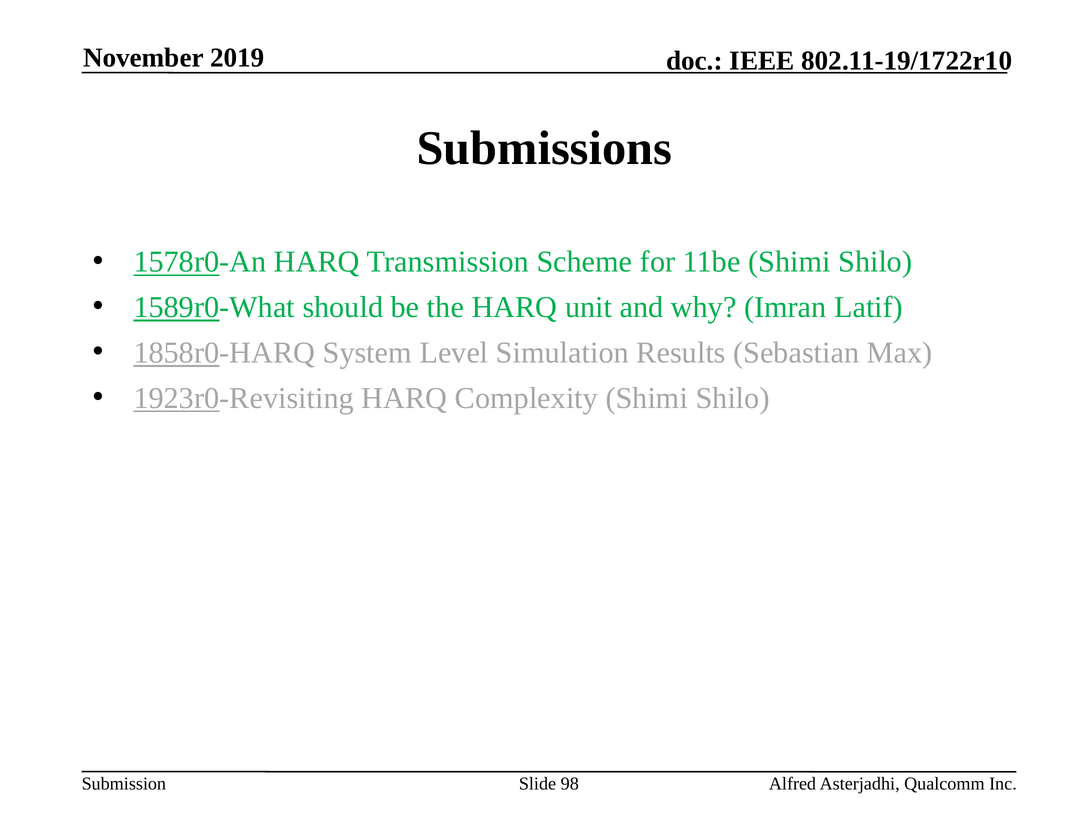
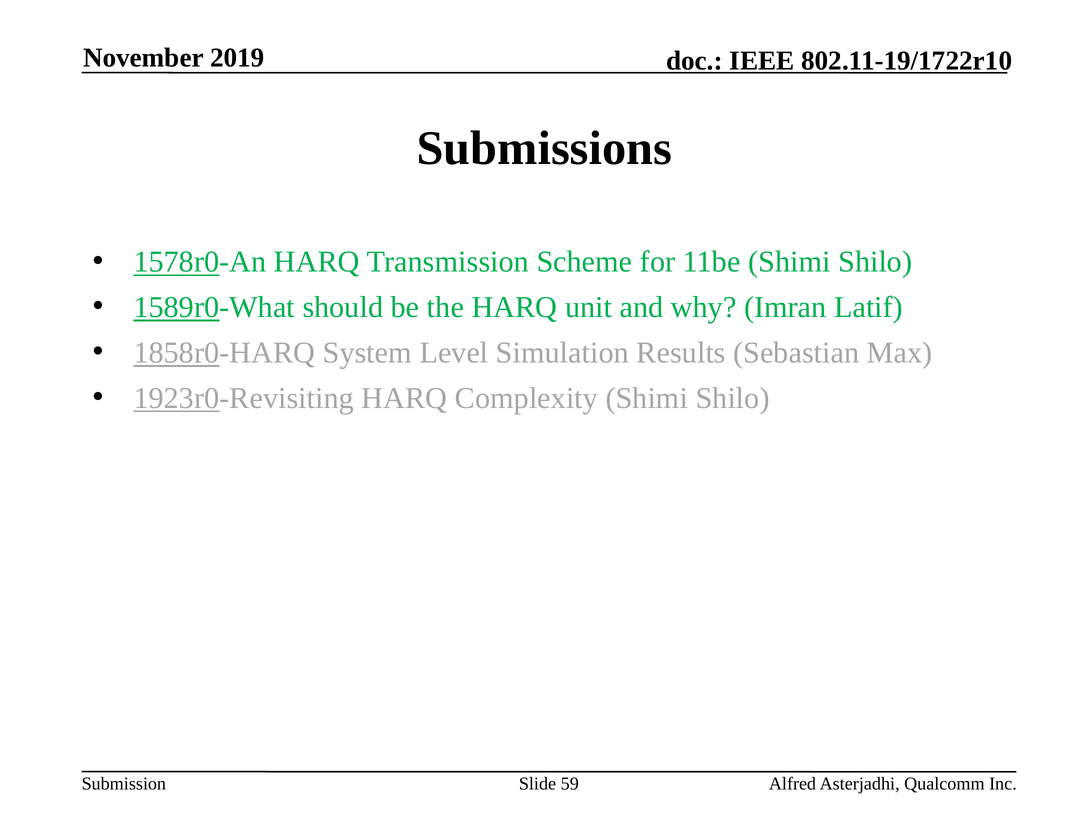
98: 98 -> 59
